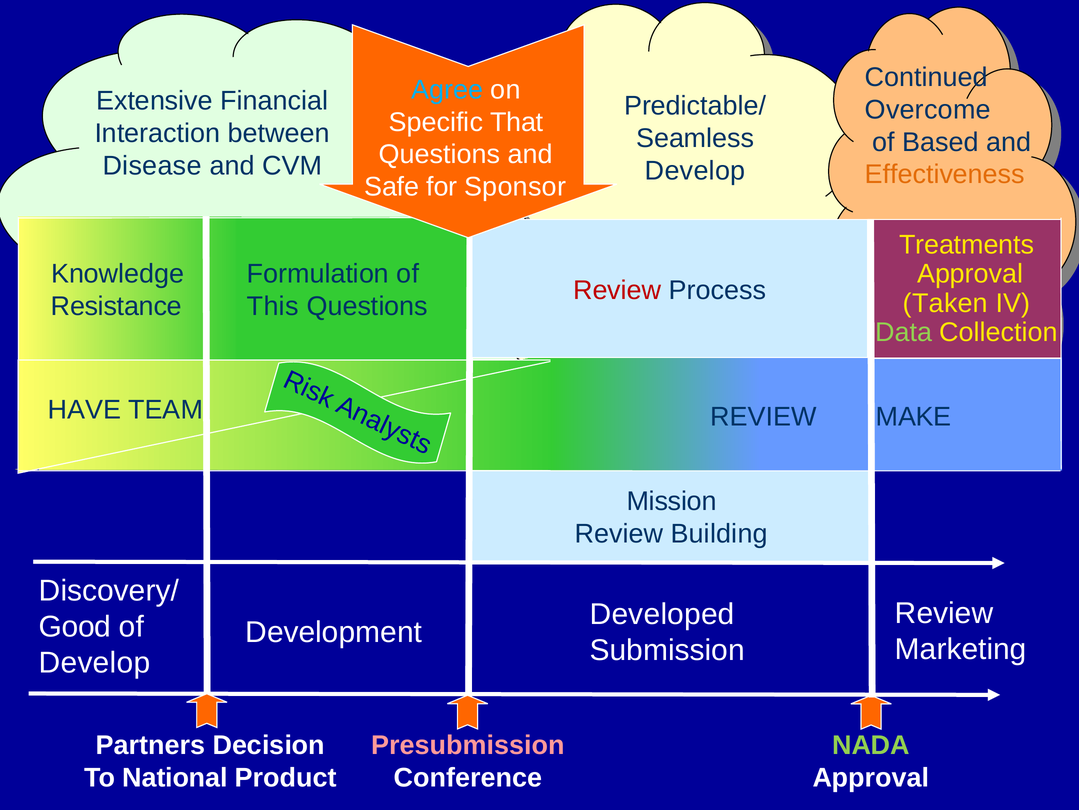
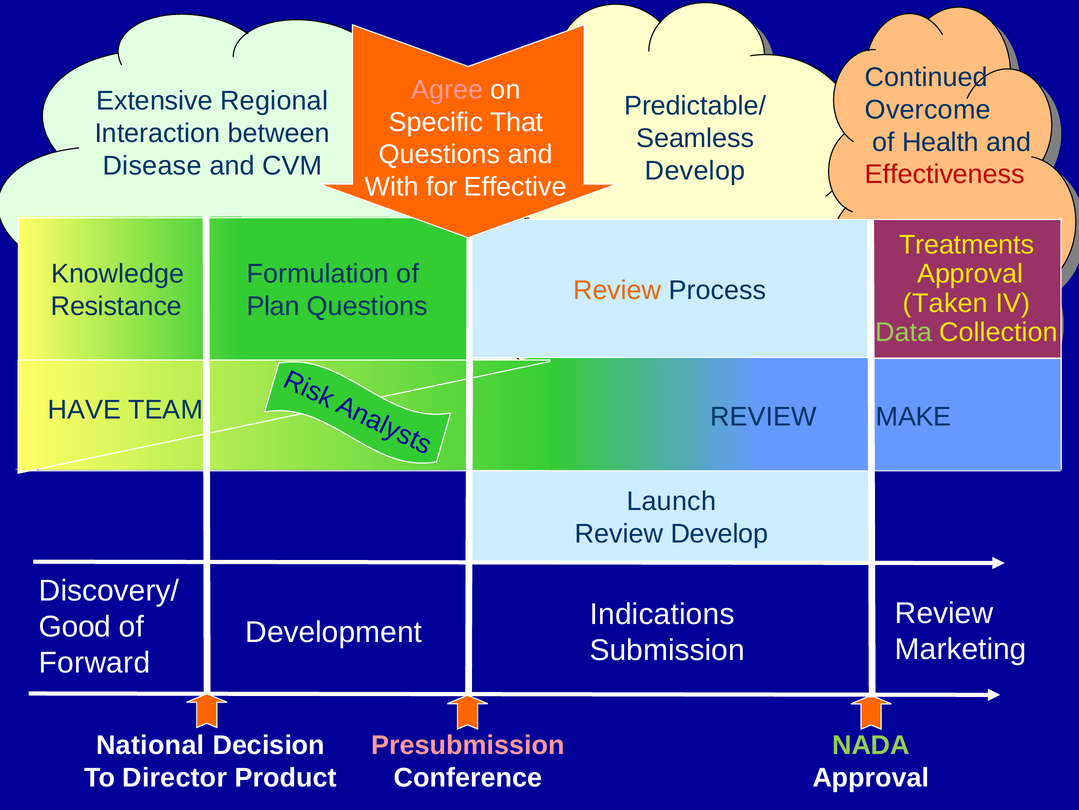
Agree colour: light blue -> pink
Financial: Financial -> Regional
Based: Based -> Health
Effectiveness colour: orange -> red
Safe: Safe -> With
Sponsor: Sponsor -> Effective
Review at (617, 290) colour: red -> orange
This: This -> Plan
Mission: Mission -> Launch
Review Building: Building -> Develop
Developed: Developed -> Indications
Develop at (95, 662): Develop -> Forward
Partners: Partners -> National
National: National -> Director
